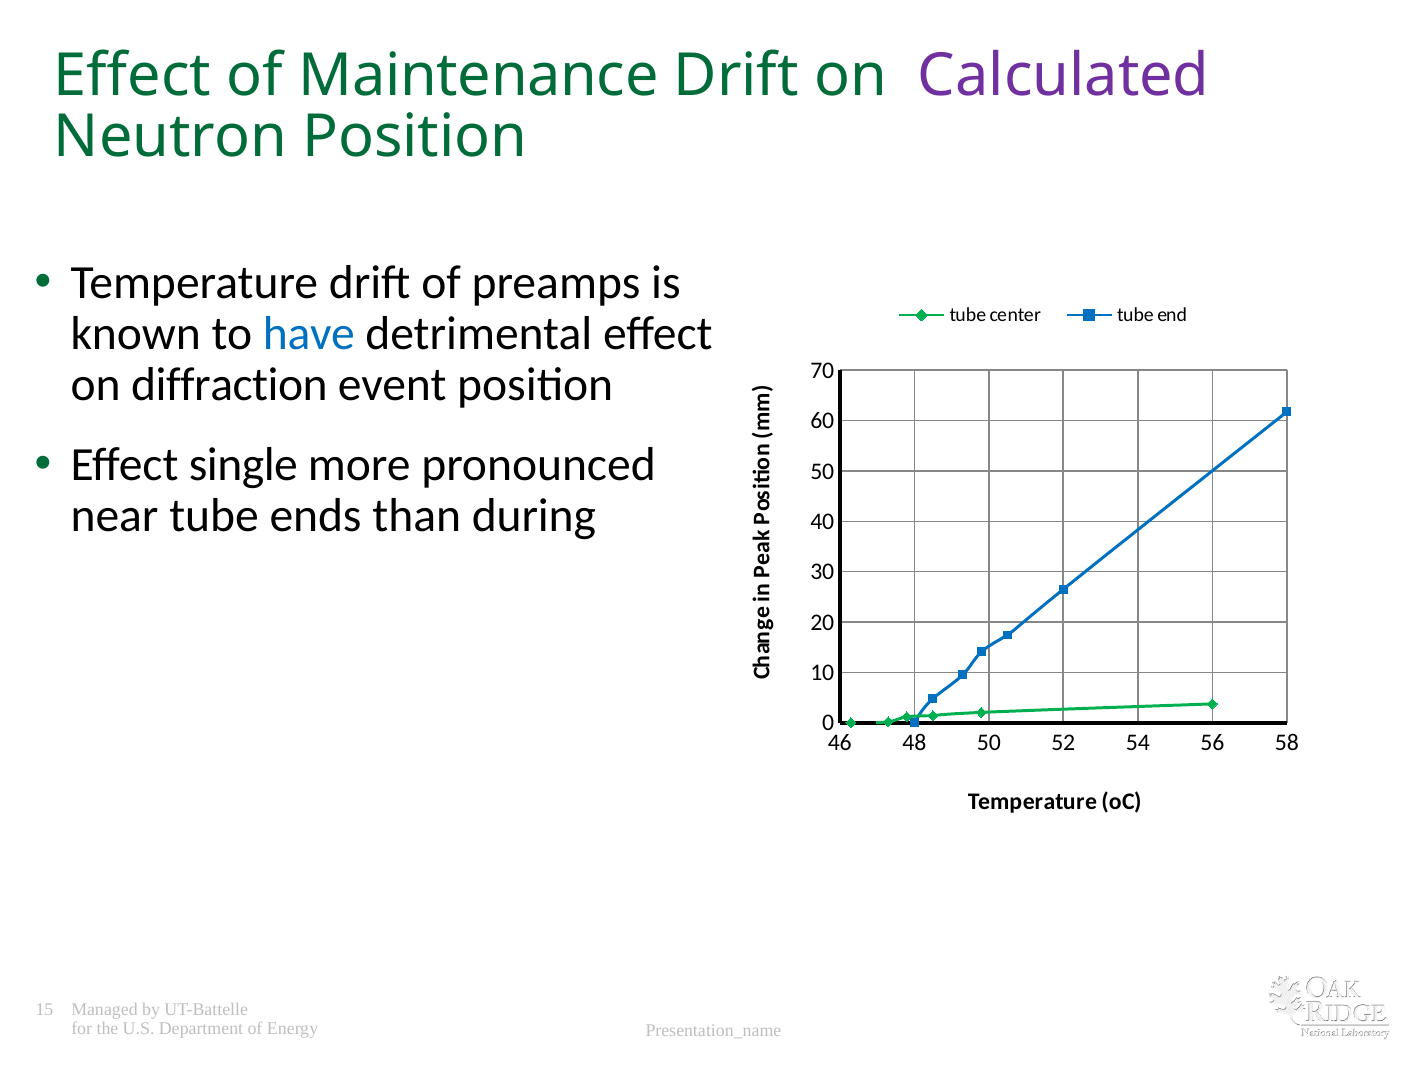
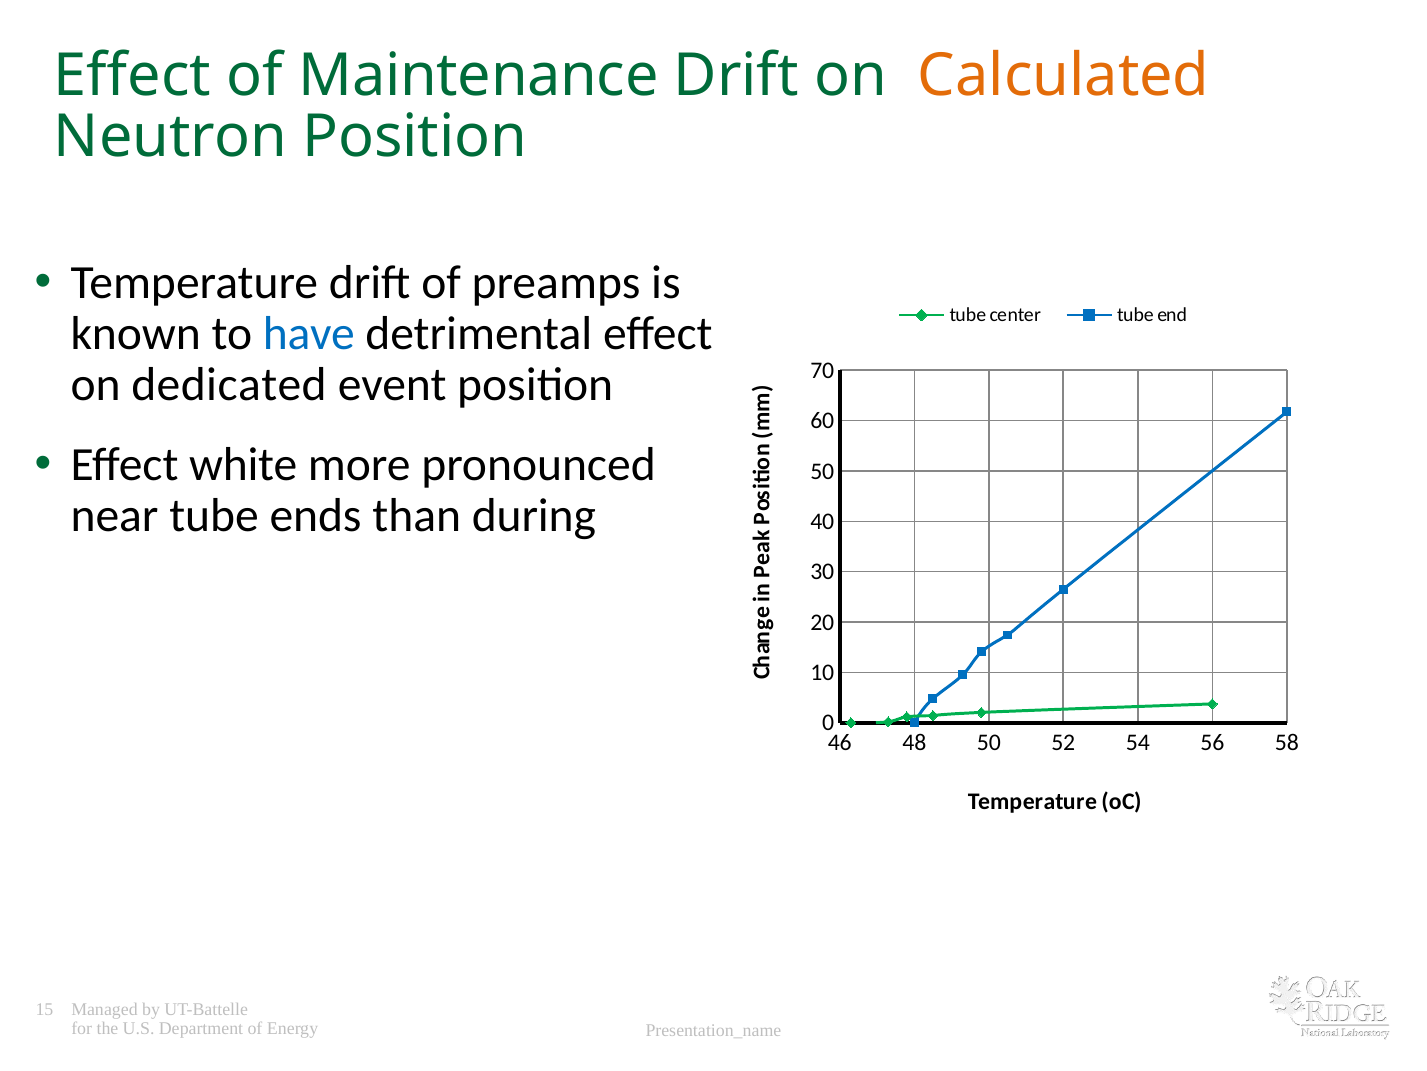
Calculated colour: purple -> orange
diffraction: diffraction -> dedicated
single: single -> white
